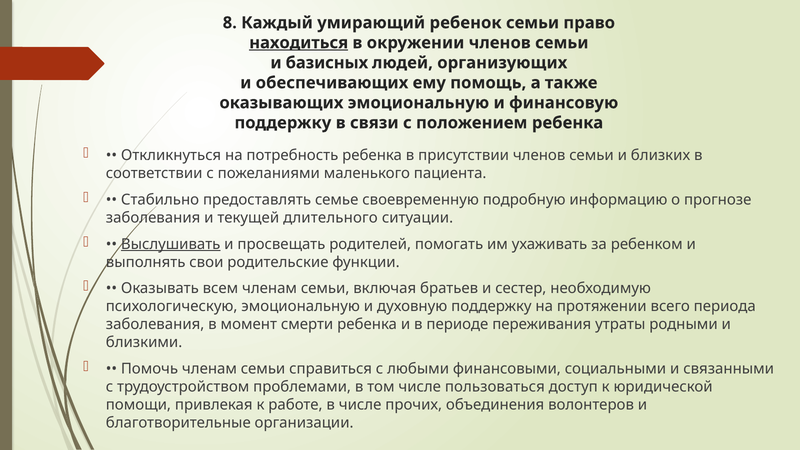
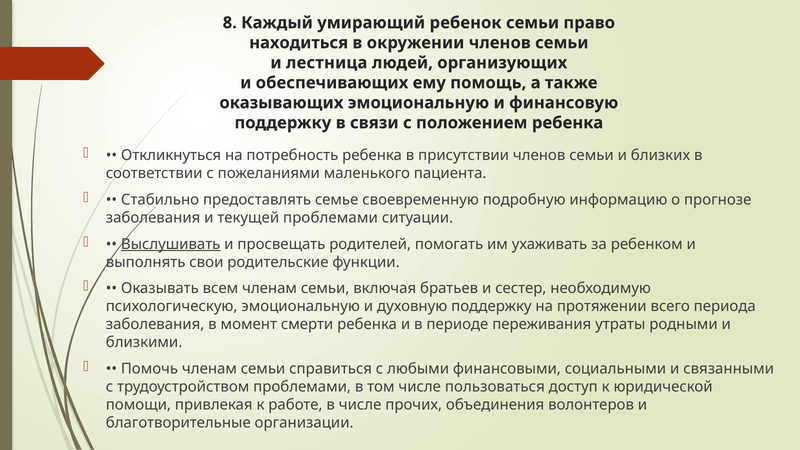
находиться underline: present -> none
базисных: базисных -> лестница
текущей длительного: длительного -> проблемами
